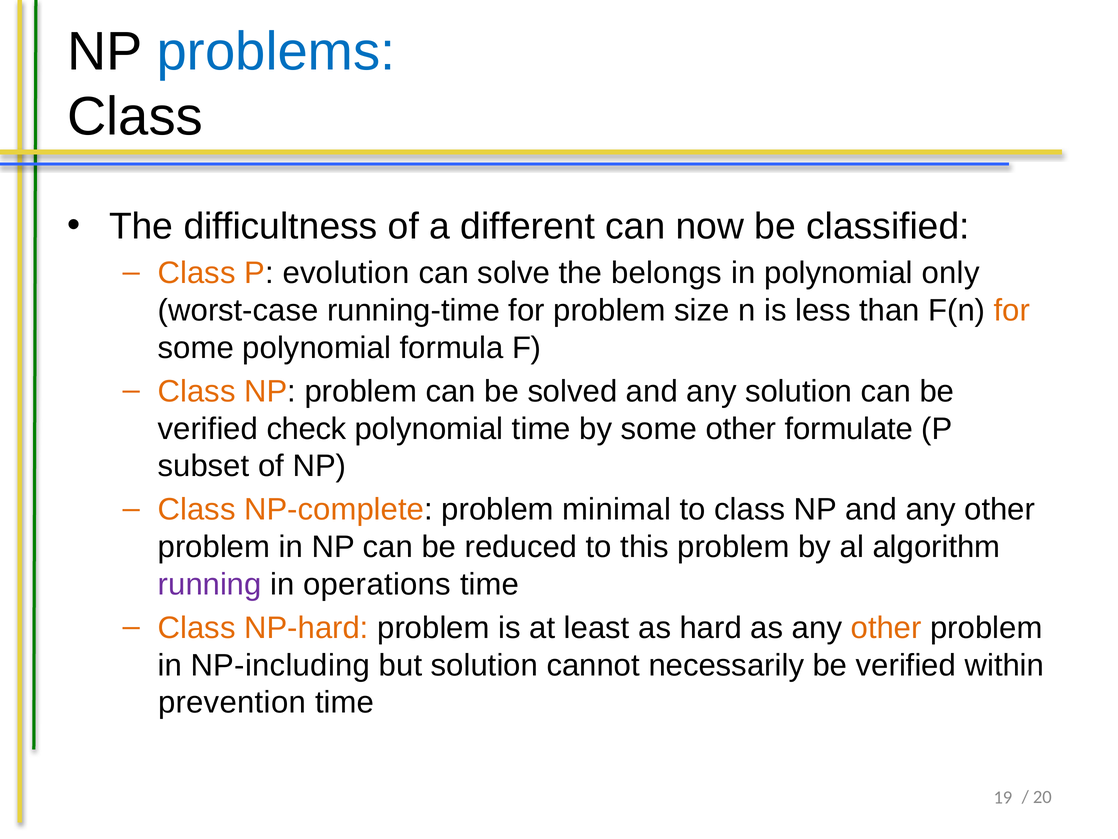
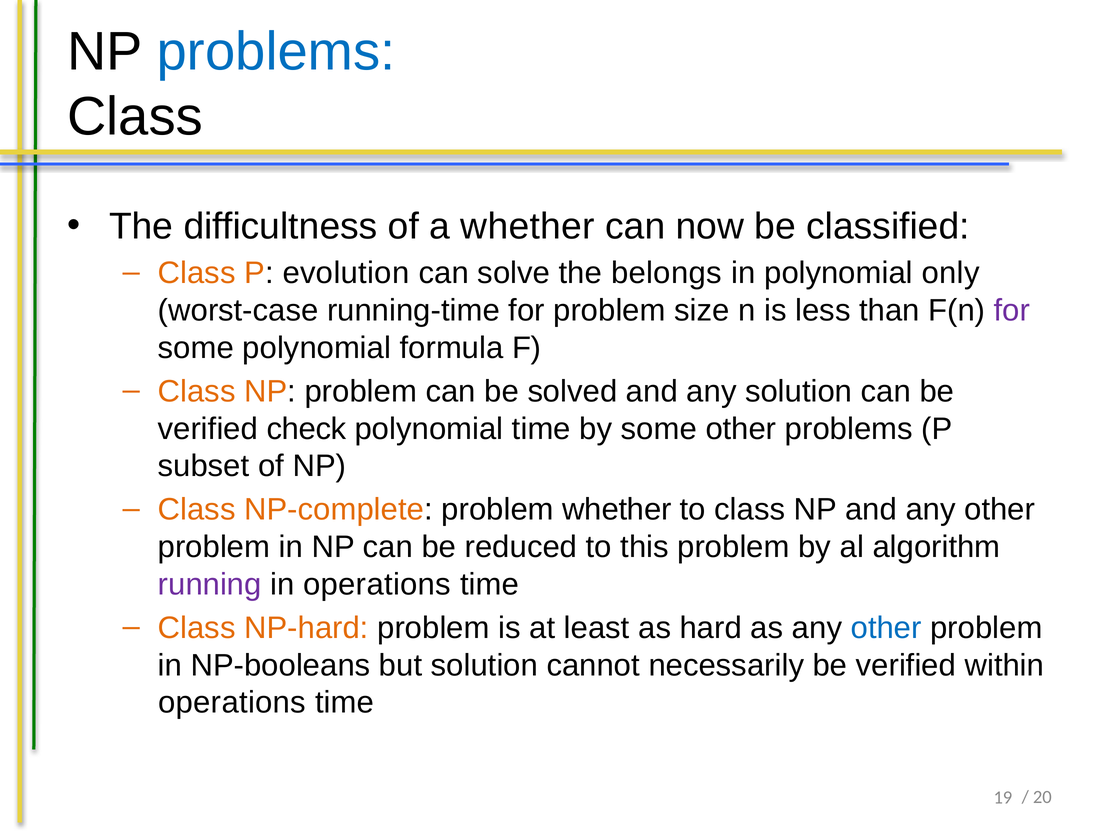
a different: different -> whether
for at (1012, 310) colour: orange -> purple
other formulate: formulate -> problems
problem minimal: minimal -> whether
other at (886, 628) colour: orange -> blue
NP-including: NP-including -> NP-booleans
prevention at (232, 702): prevention -> operations
